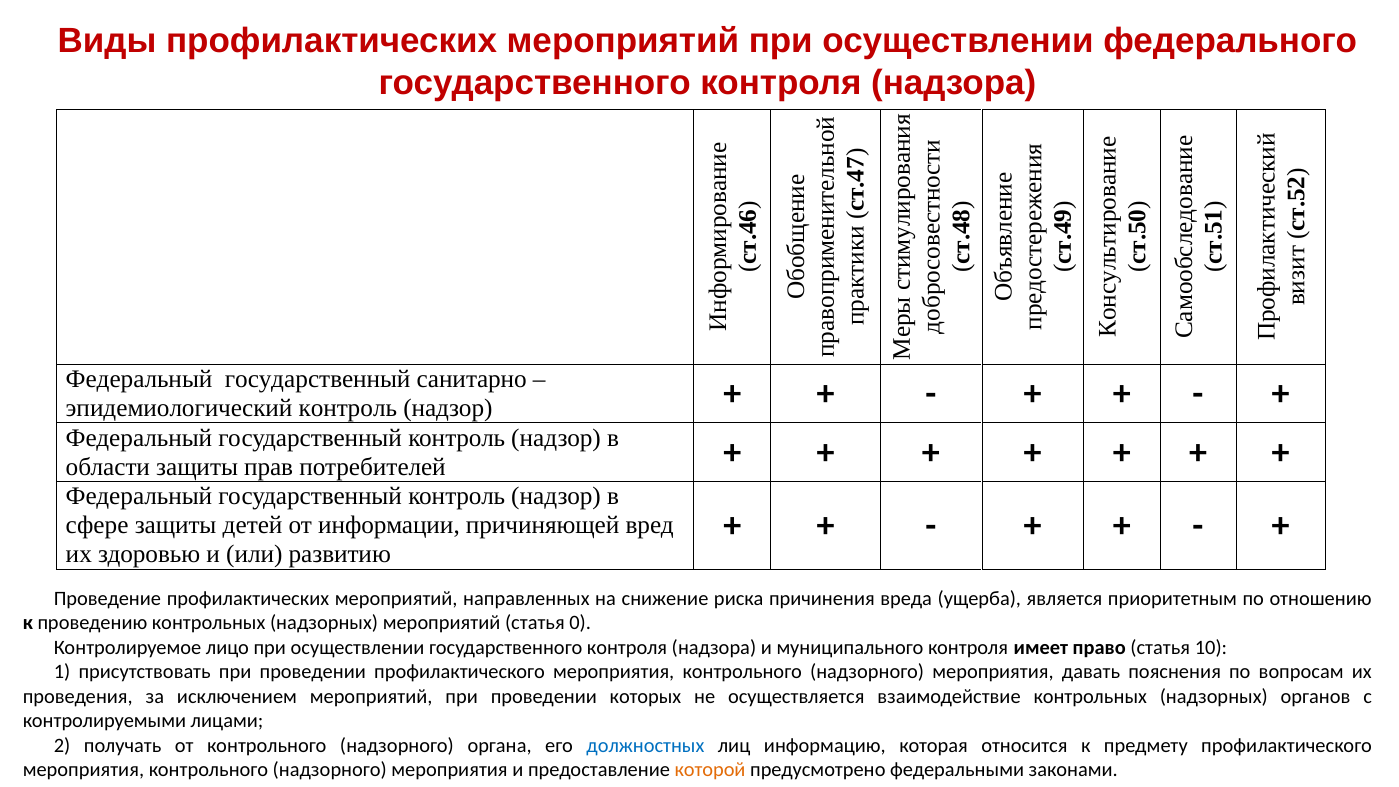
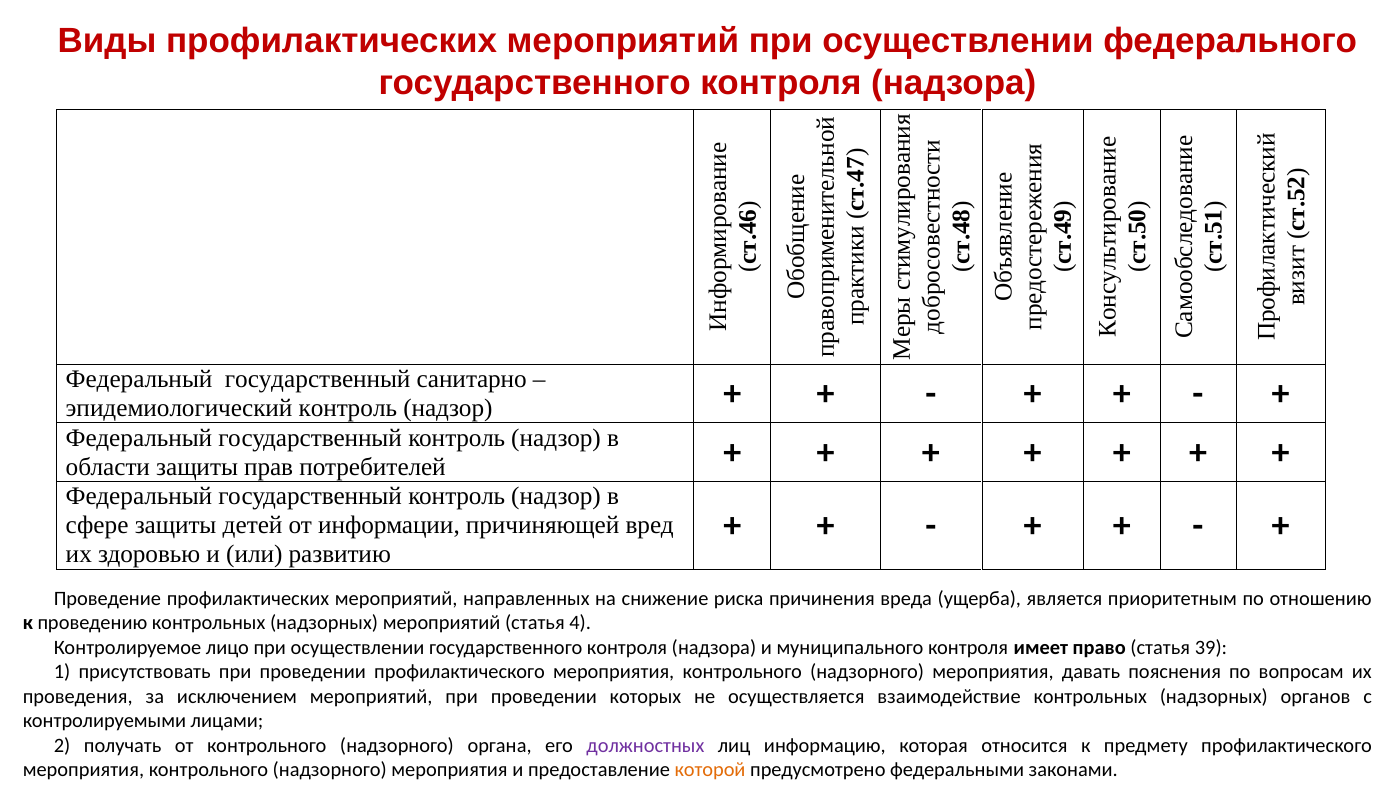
статья 0: 0 -> 4
10: 10 -> 39
должностных colour: blue -> purple
